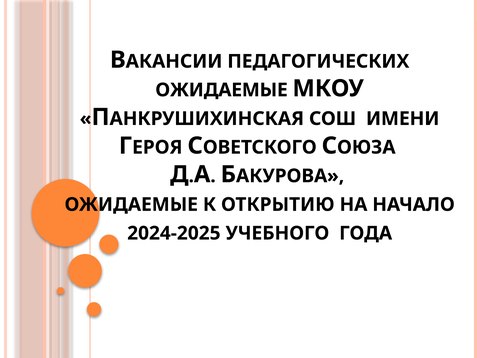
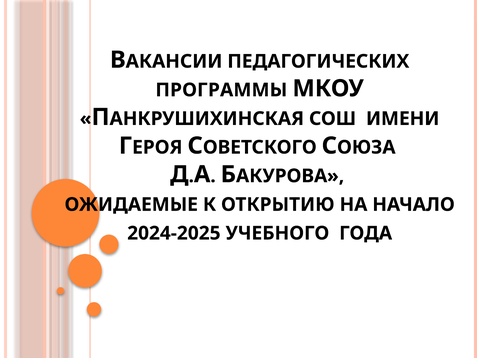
ОЖИДАЕМЫЕ at (221, 90): ОЖИДАЕМЫЕ -> ПРОГРАММЫ
